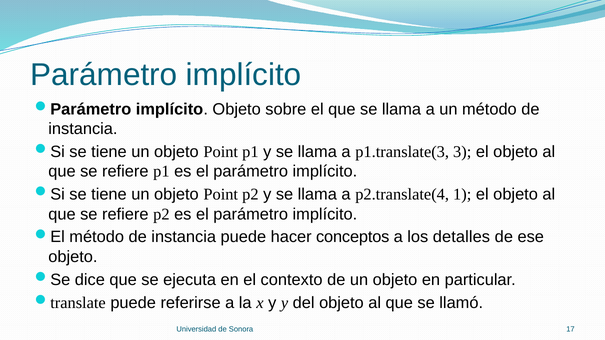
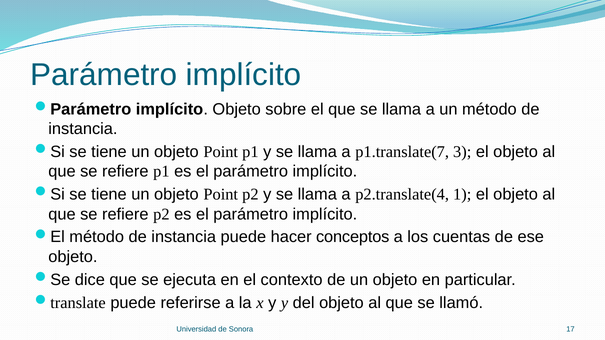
p1.translate(3: p1.translate(3 -> p1.translate(7
detalles: detalles -> cuentas
